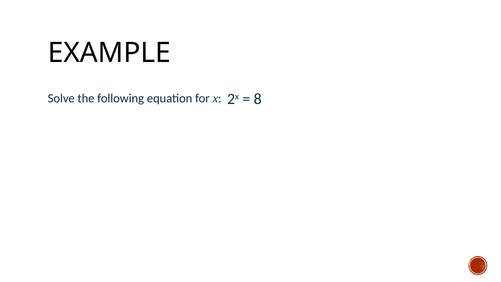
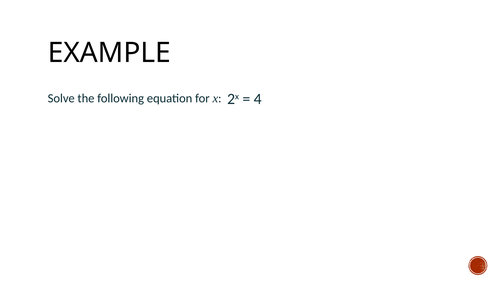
8: 8 -> 4
